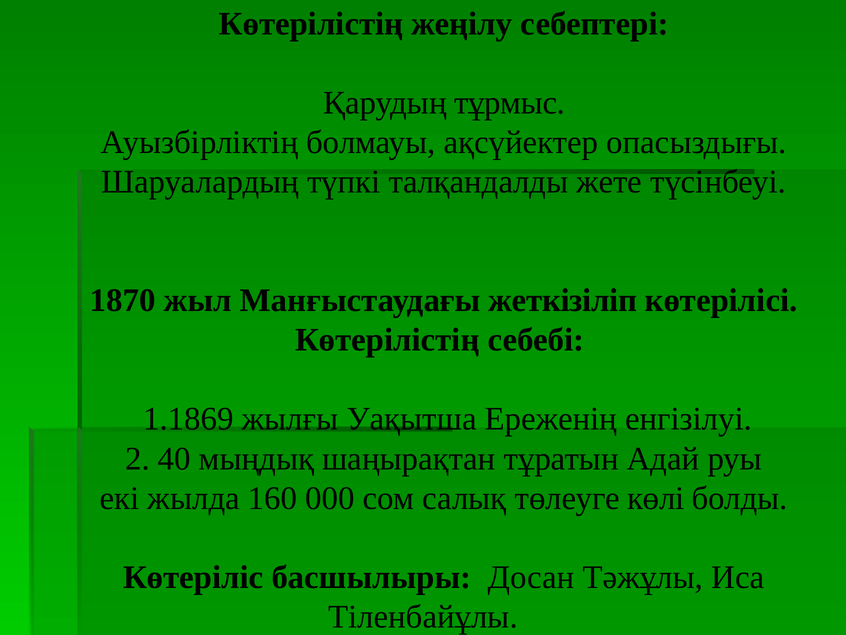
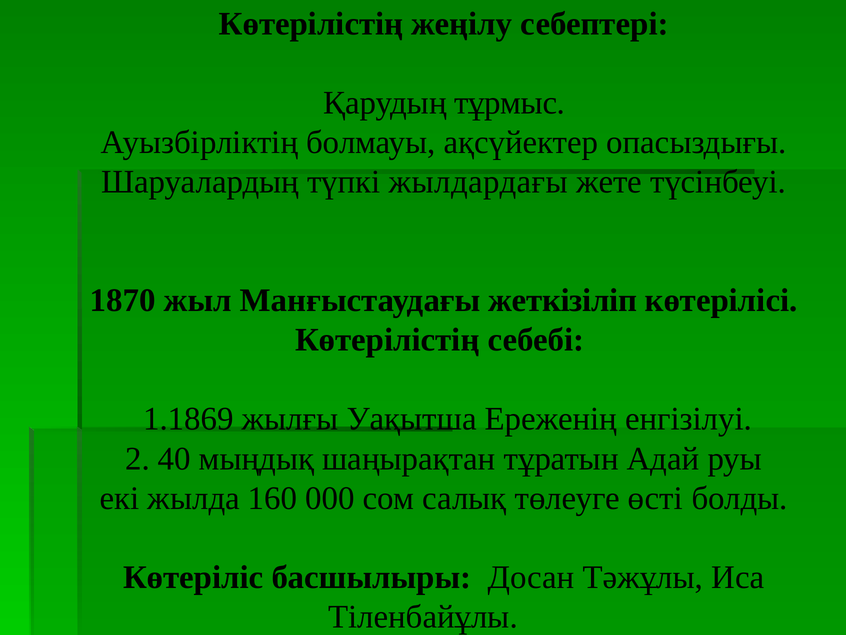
талқандалды: талқандалды -> жылдардағы
көлі: көлі -> өсті
